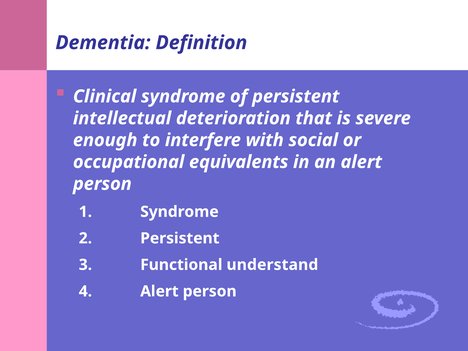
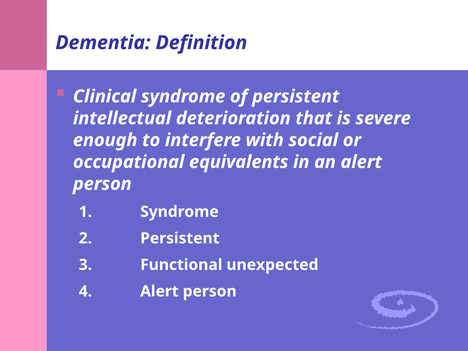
understand: understand -> unexpected
